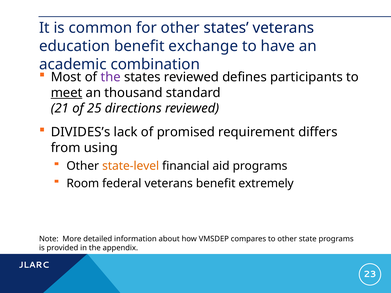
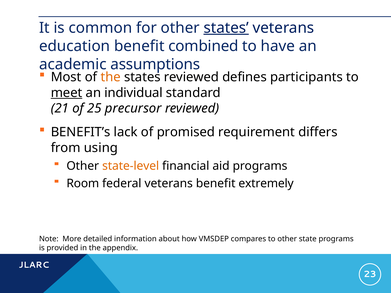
states at (226, 28) underline: none -> present
exchange: exchange -> combined
combination: combination -> assumptions
the at (111, 77) colour: purple -> orange
thousand: thousand -> individual
directions: directions -> precursor
DIVIDES’s: DIVIDES’s -> BENEFIT’s
